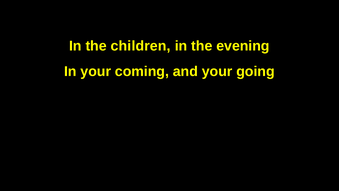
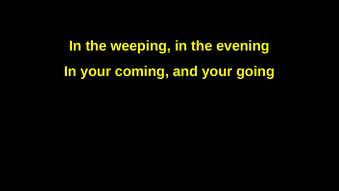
children: children -> weeping
